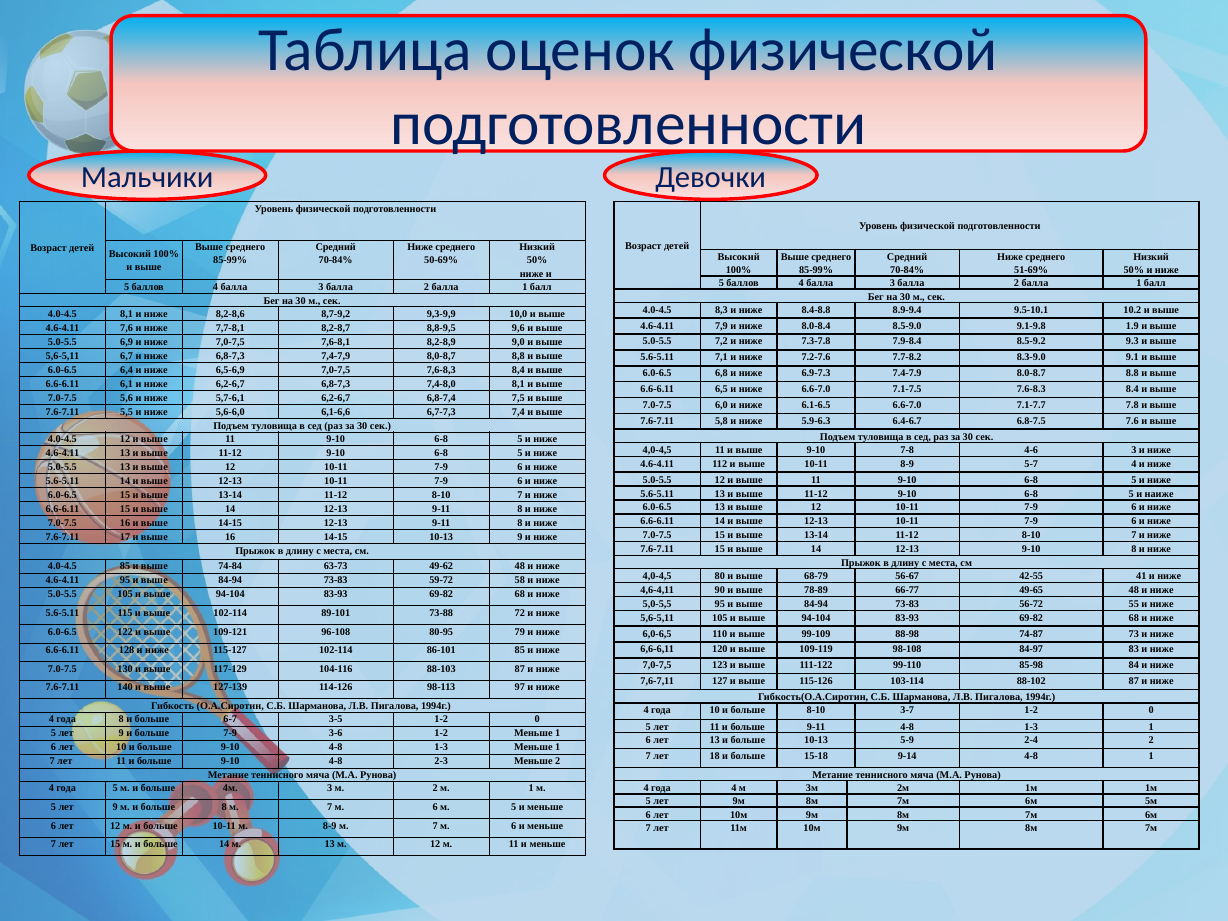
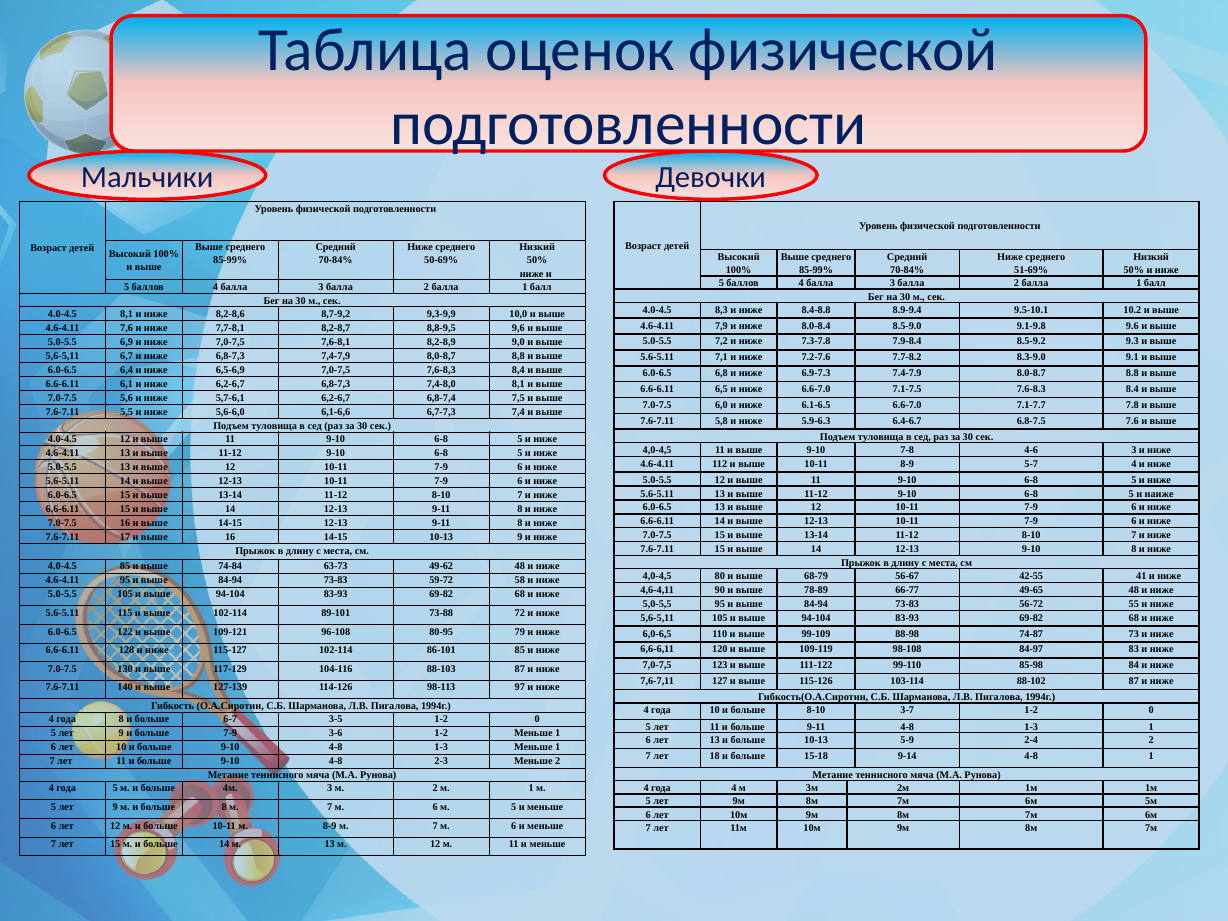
1.9: 1.9 -> 9.6
